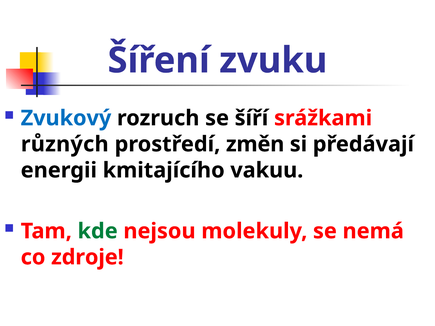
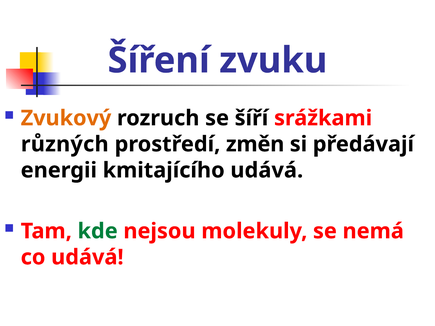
Zvukový colour: blue -> orange
kmitajícího vakuu: vakuu -> udává
co zdroje: zdroje -> udává
